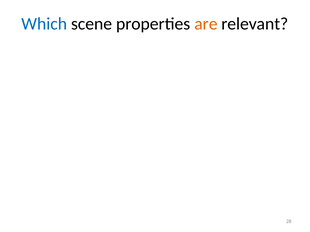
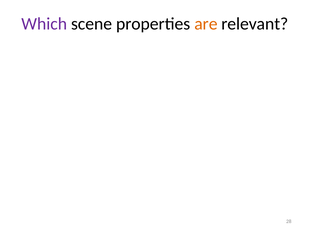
Which colour: blue -> purple
